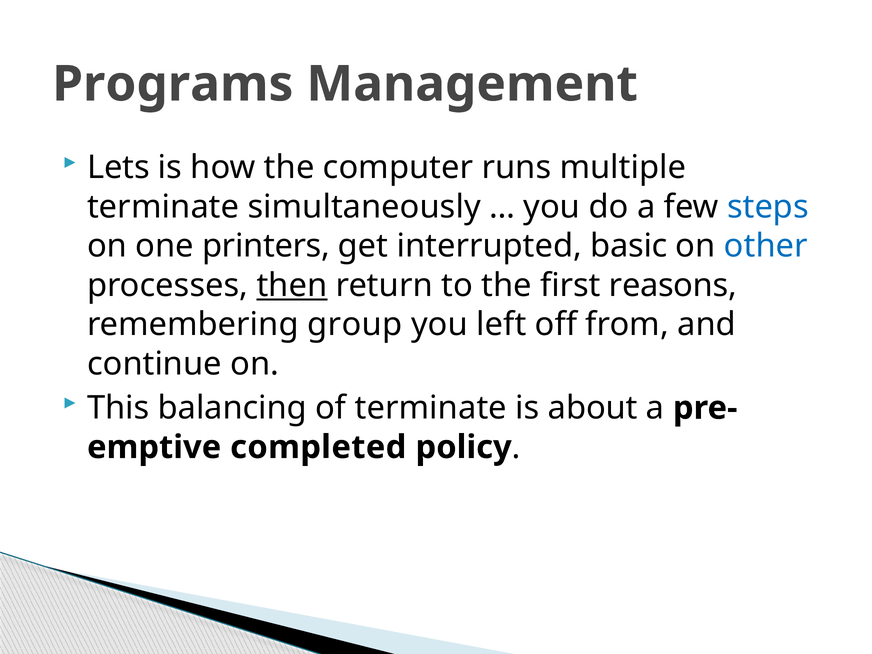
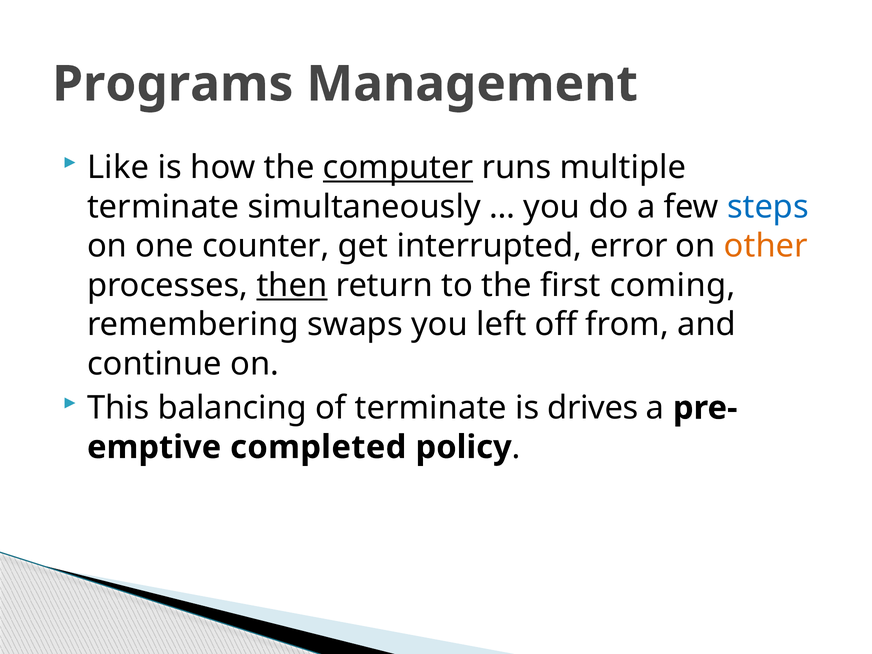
Lets: Lets -> Like
computer underline: none -> present
printers: printers -> counter
basic: basic -> error
other colour: blue -> orange
reasons: reasons -> coming
group: group -> swaps
about: about -> drives
